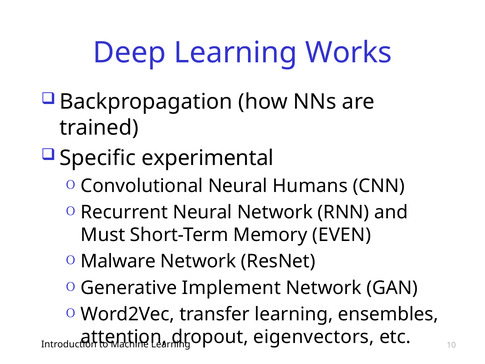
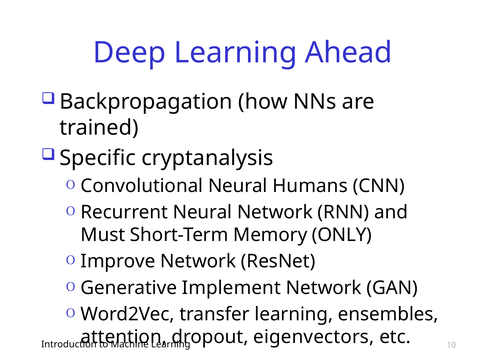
Works: Works -> Ahead
experimental: experimental -> cryptanalysis
EVEN: EVEN -> ONLY
Malware: Malware -> Improve
